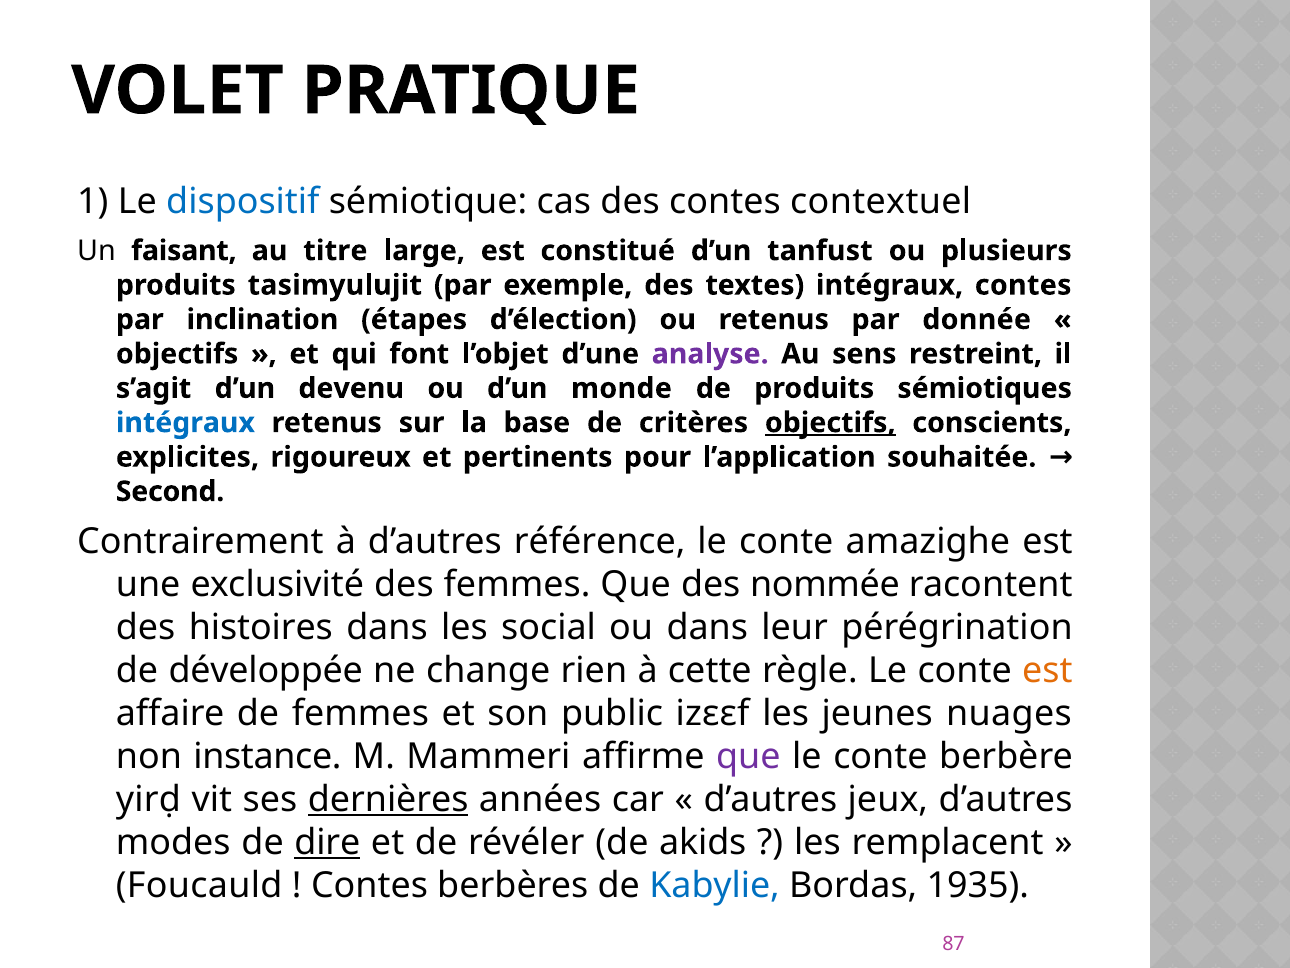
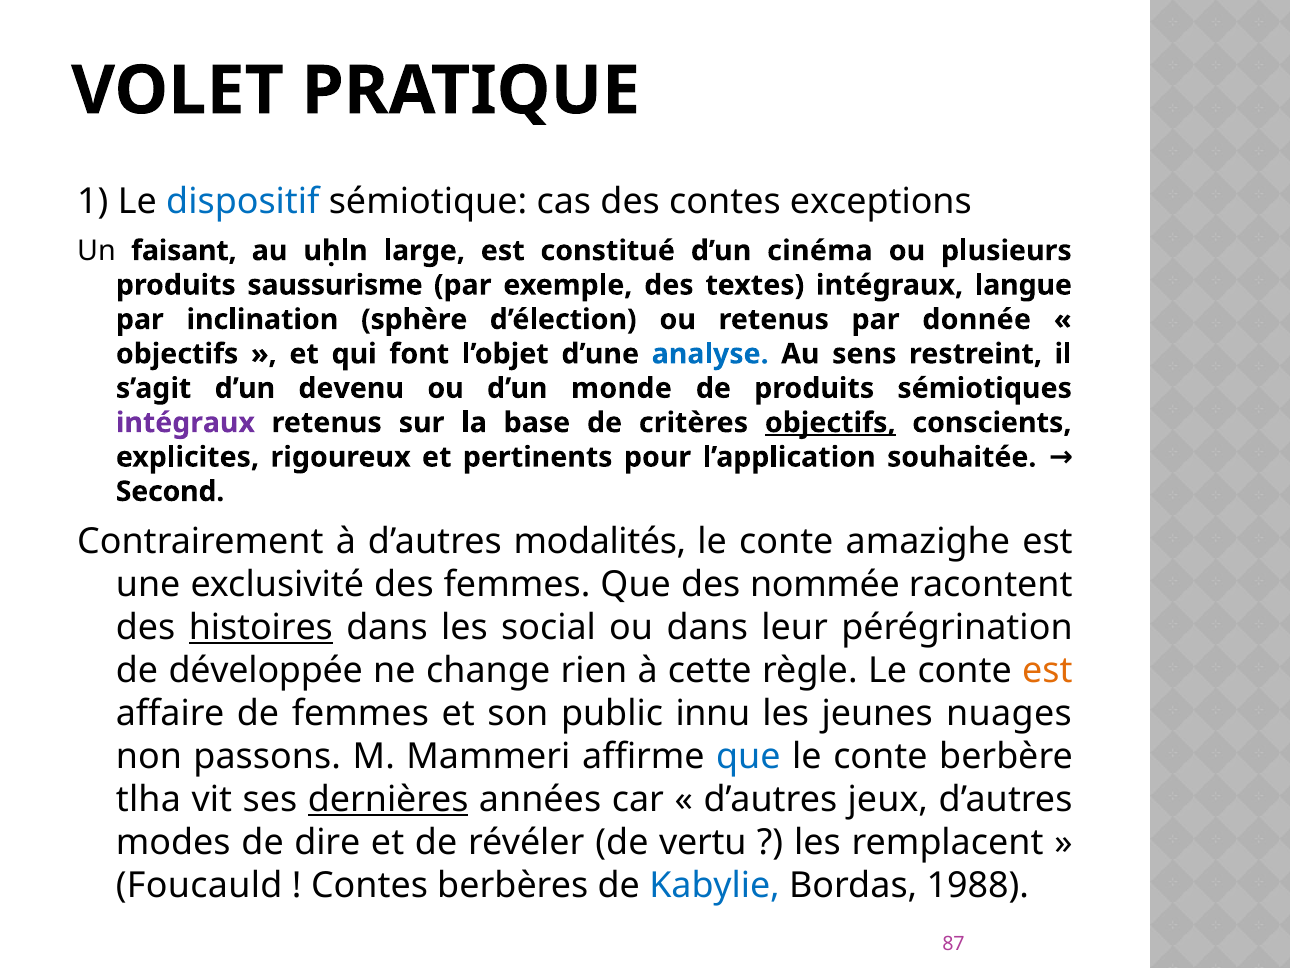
contextuel: contextuel -> exceptions
titre: titre -> uḥln
tanfust: tanfust -> cinéma
tasimyulujit: tasimyulujit -> saussurisme
intégraux contes: contes -> langue
étapes: étapes -> sphère
analyse colour: purple -> blue
intégraux at (185, 423) colour: blue -> purple
référence: référence -> modalités
histoires underline: none -> present
izɛɛf: izɛɛf -> innu
instance: instance -> passons
que at (748, 756) colour: purple -> blue
yirḍ: yirḍ -> tlha
dire underline: present -> none
akids: akids -> vertu
1935: 1935 -> 1988
